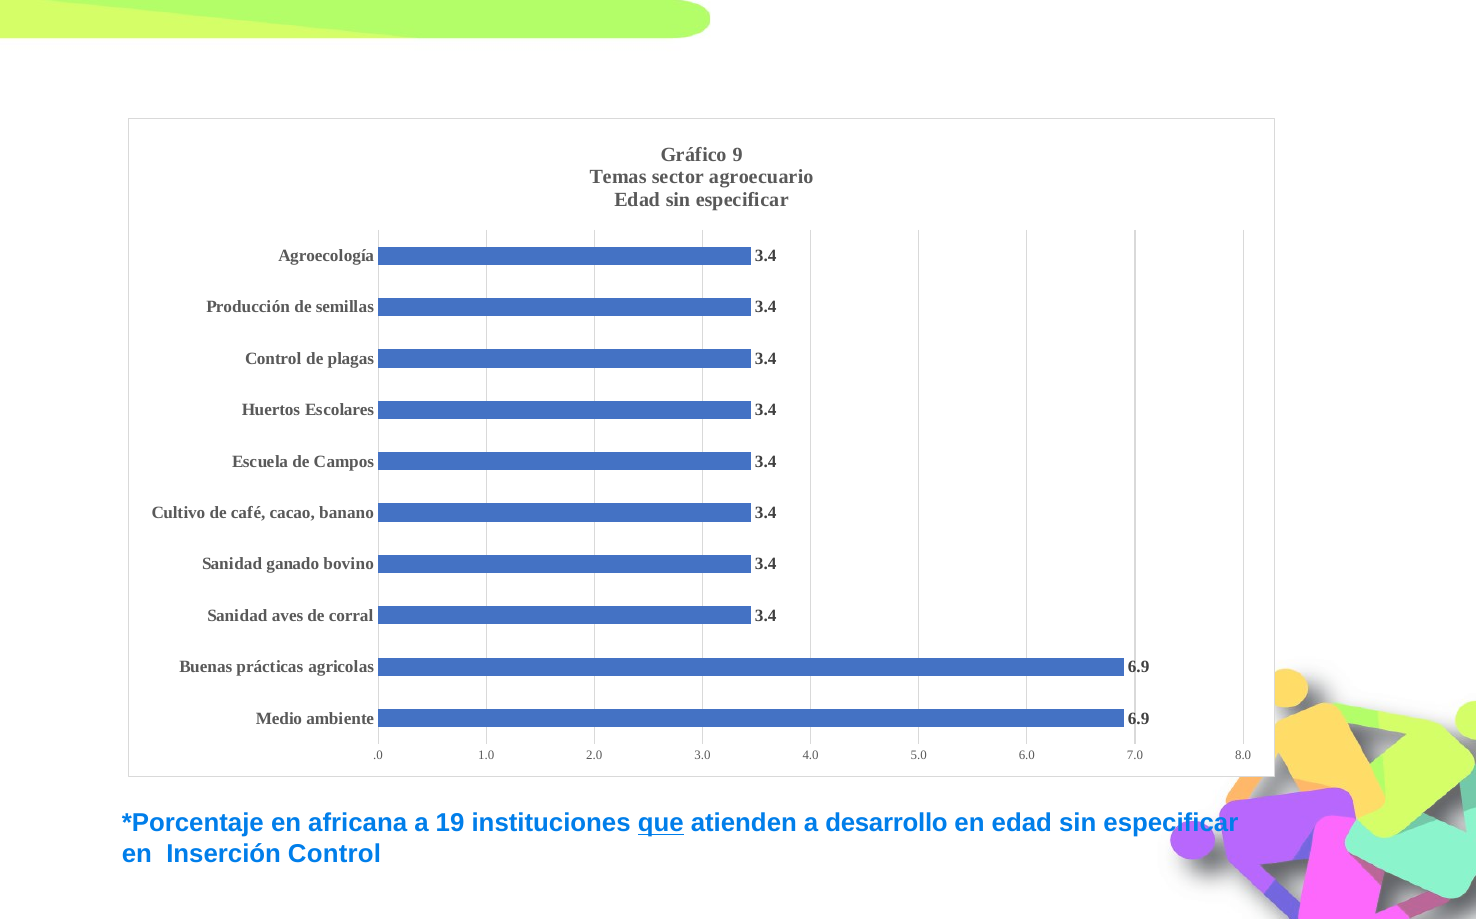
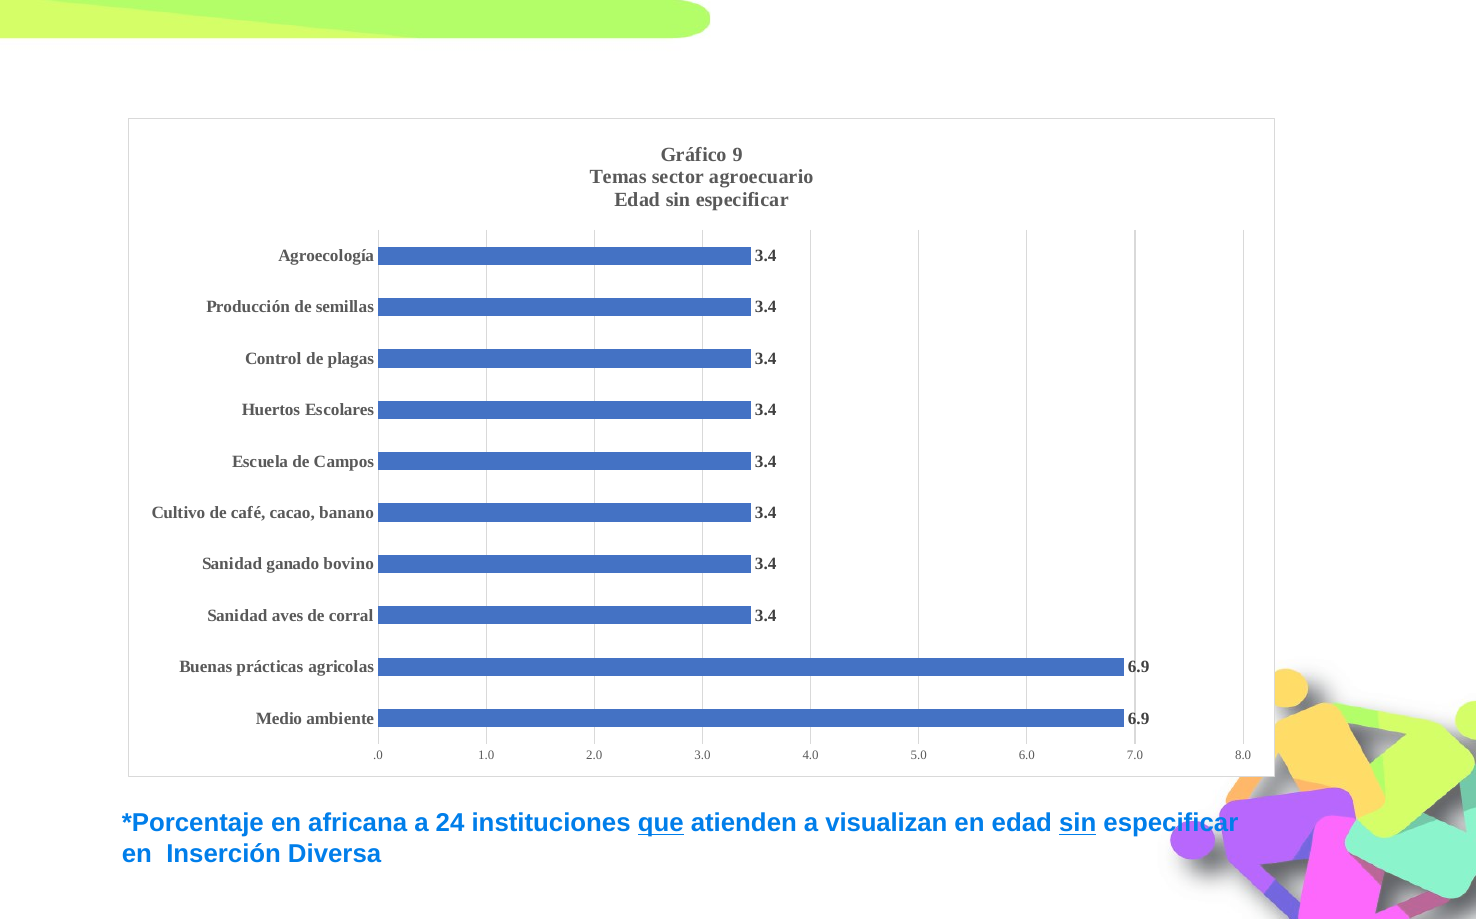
19: 19 -> 24
desarrollo: desarrollo -> visualizan
sin at (1078, 823) underline: none -> present
Inserción Control: Control -> Diversa
